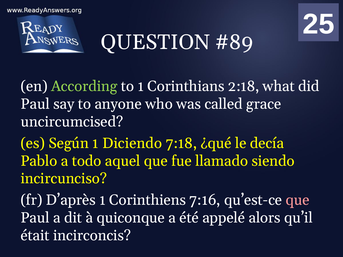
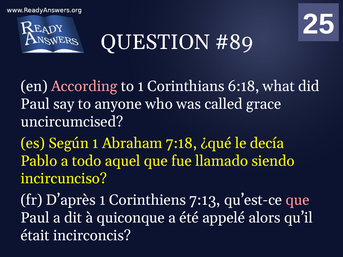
According colour: light green -> pink
2:18: 2:18 -> 6:18
Diciendo: Diciendo -> Abraham
7:16: 7:16 -> 7:13
